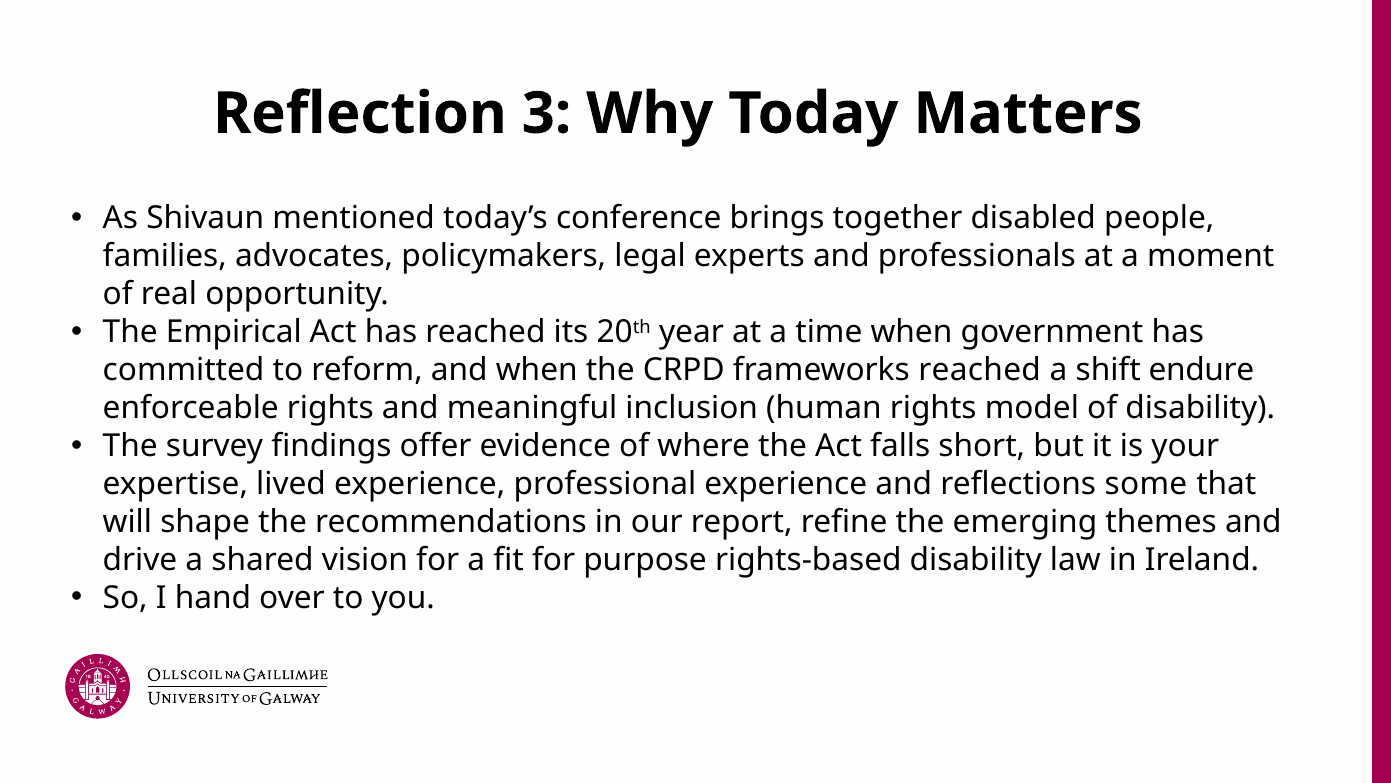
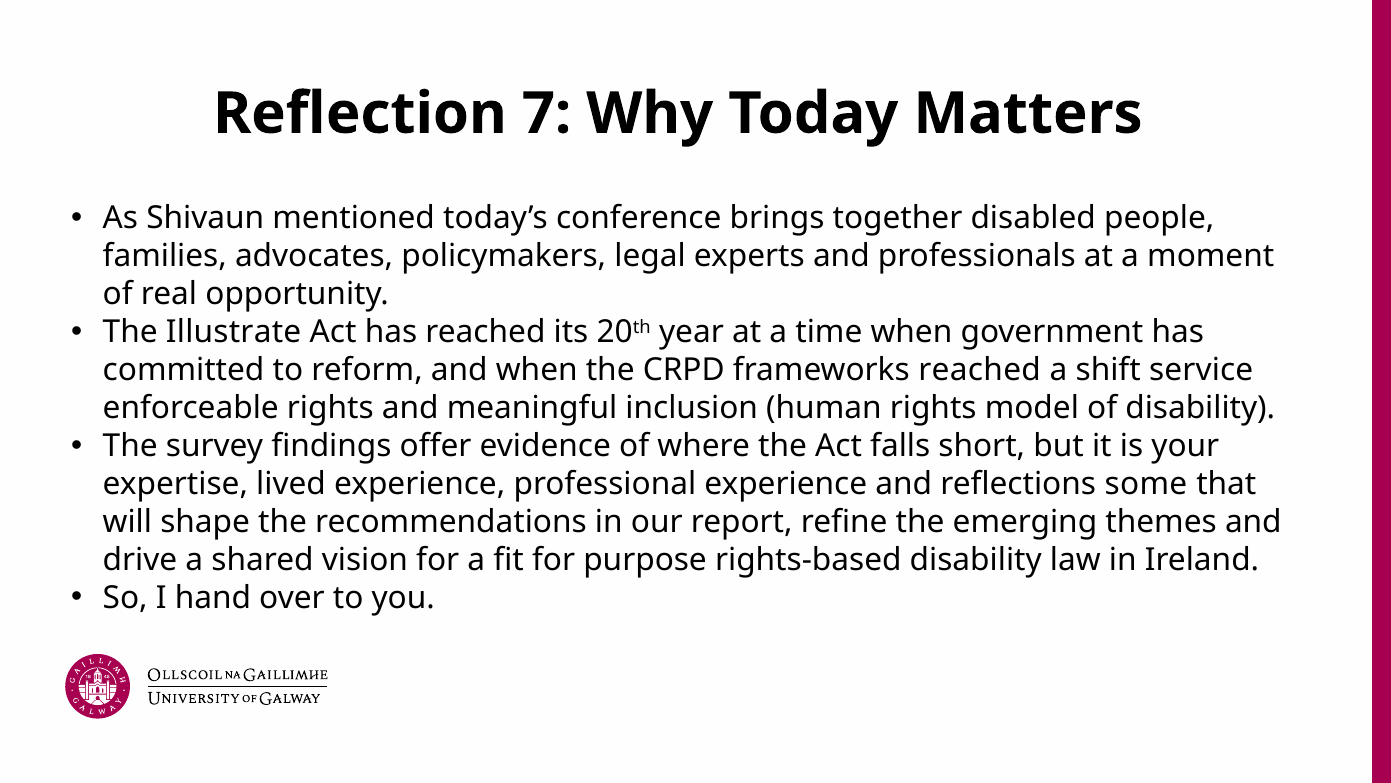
3: 3 -> 7
Empirical: Empirical -> Illustrate
endure: endure -> service
